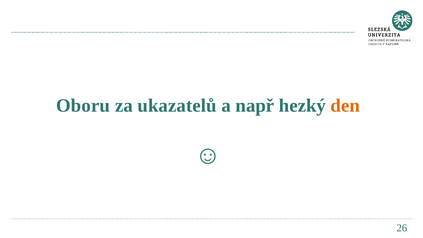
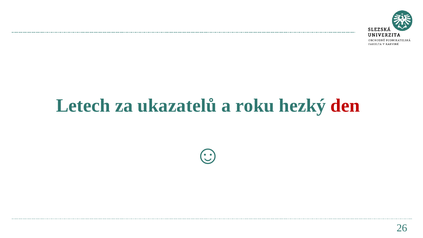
Oboru: Oboru -> Letech
např: např -> roku
den colour: orange -> red
